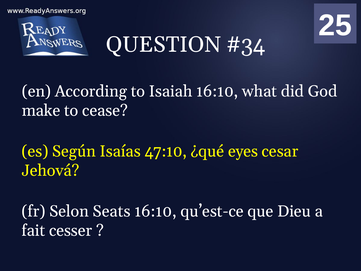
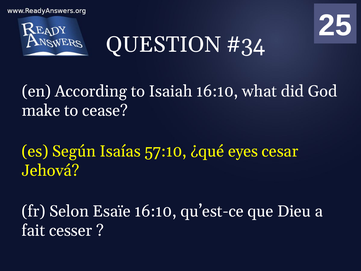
47:10: 47:10 -> 57:10
Seats: Seats -> Esaïe
